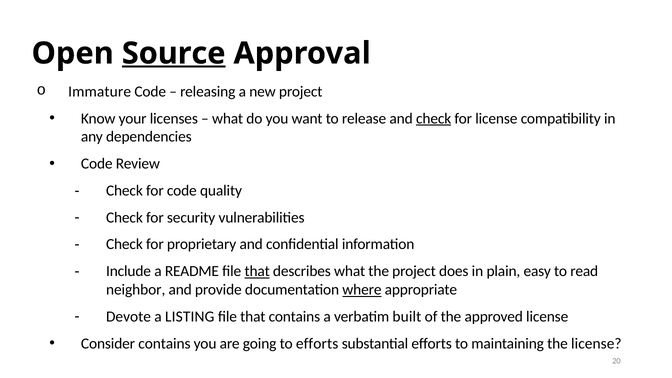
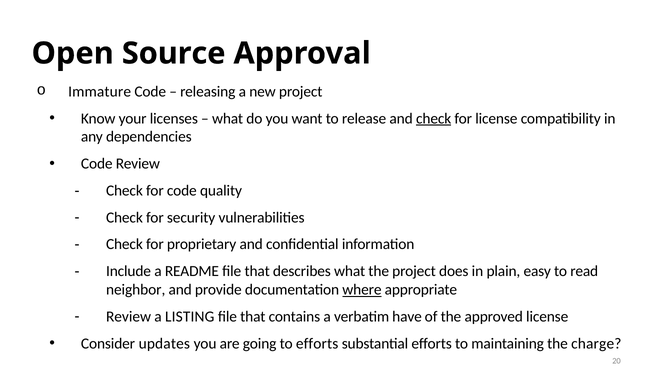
Source underline: present -> none
that at (257, 271) underline: present -> none
Devote at (129, 317): Devote -> Review
built: built -> have
Consider contains: contains -> updates
the license: license -> charge
